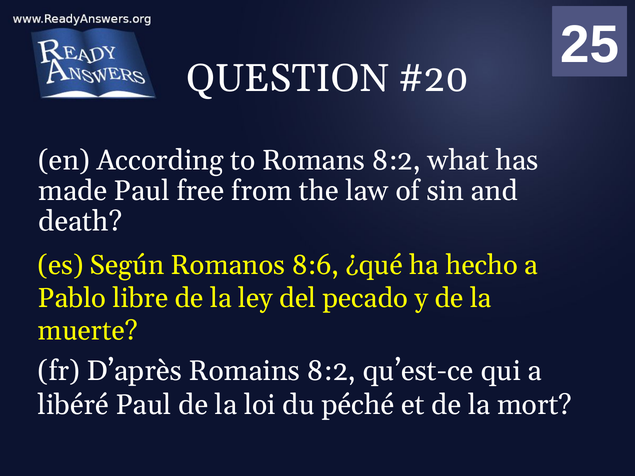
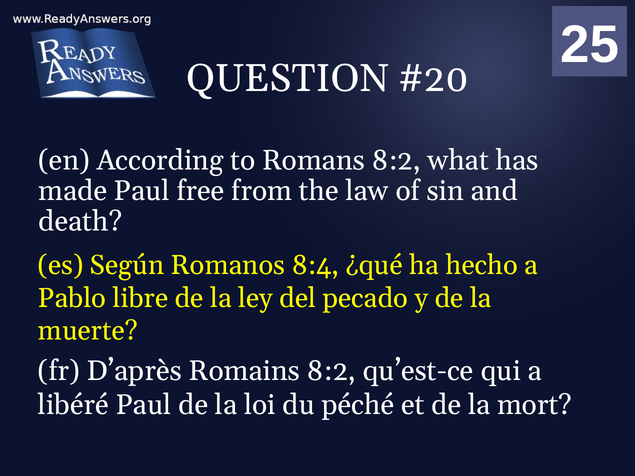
8:6: 8:6 -> 8:4
